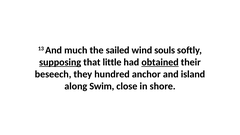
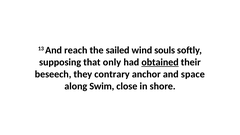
much: much -> reach
supposing underline: present -> none
little: little -> only
hundred: hundred -> contrary
island: island -> space
